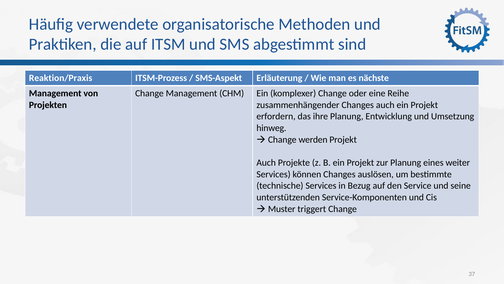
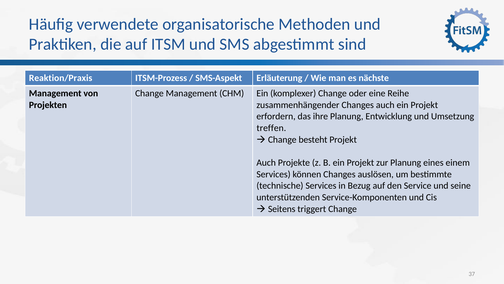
hinweg: hinweg -> treffen
werden: werden -> besteht
weiter: weiter -> einem
Muster: Muster -> Seitens
